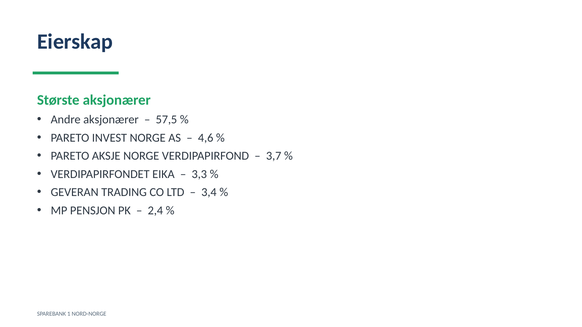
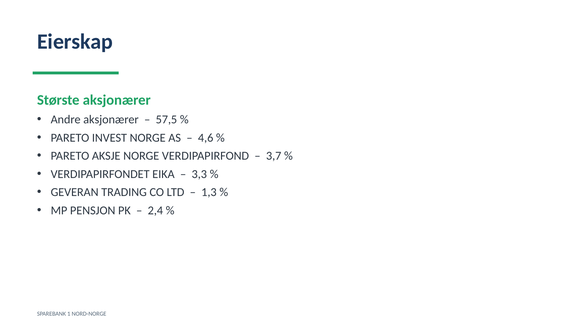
3,4: 3,4 -> 1,3
